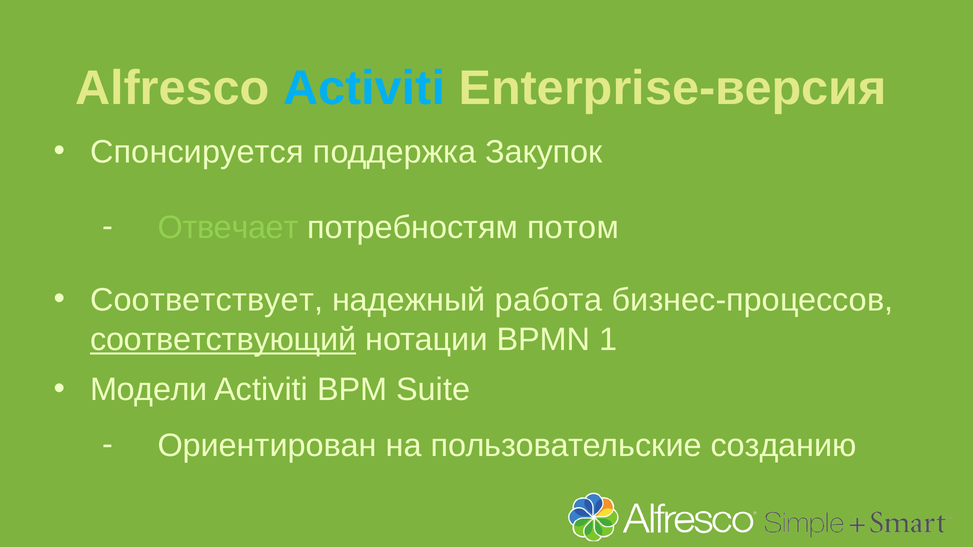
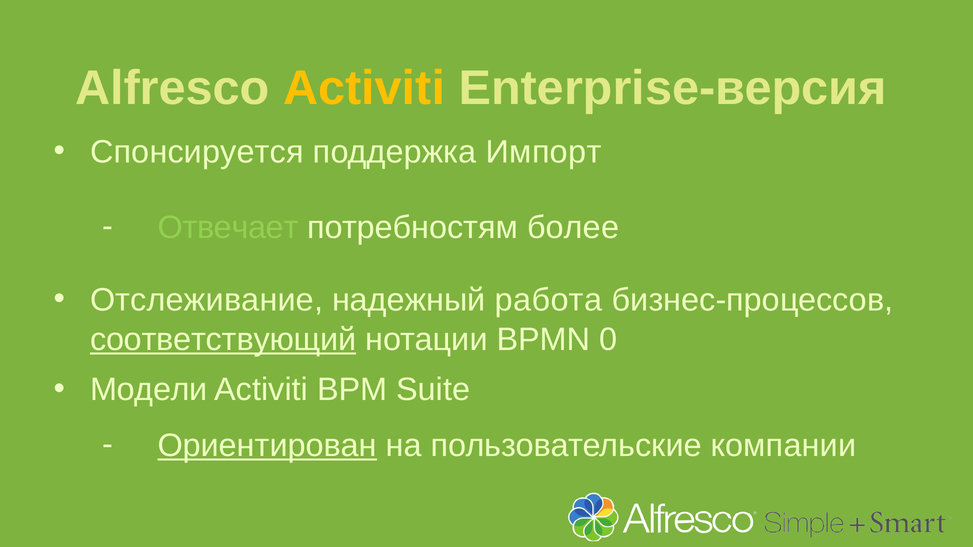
Activiti at (364, 88) colour: light blue -> yellow
Закупок: Закупок -> Импорт
потом: потом -> более
Соответствует: Соответствует -> Отслеживание
1: 1 -> 0
Ориентирован underline: none -> present
созданию: созданию -> компании
